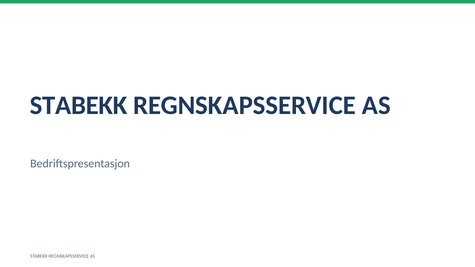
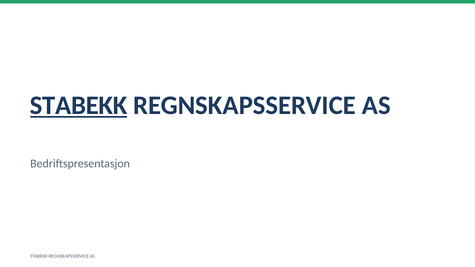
STABEKK at (79, 105) underline: none -> present
